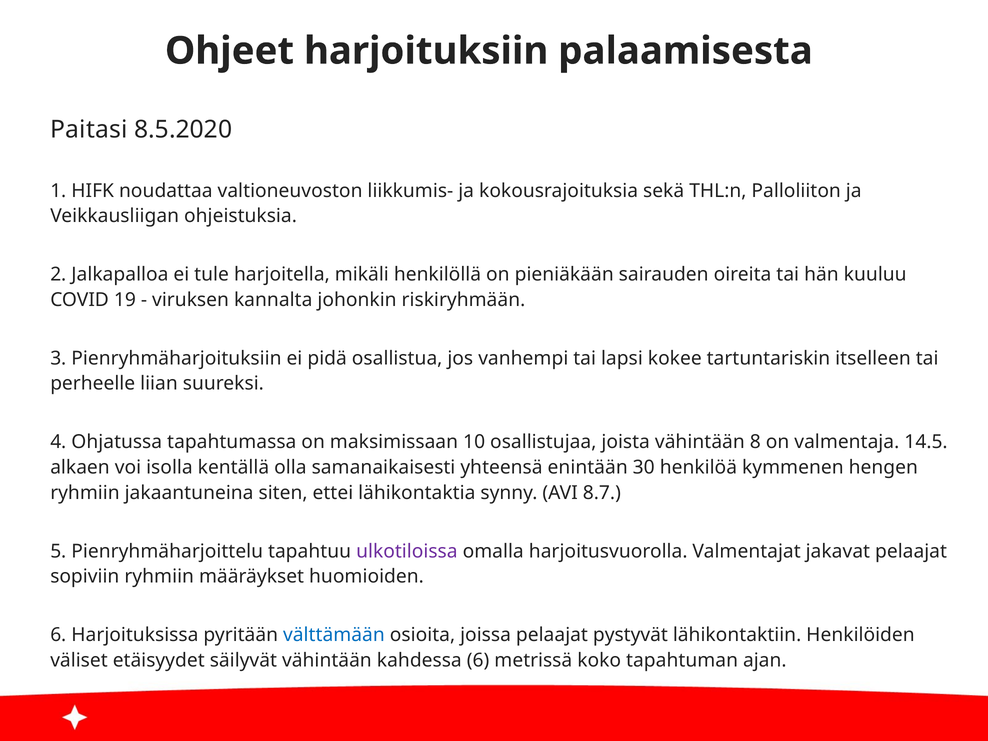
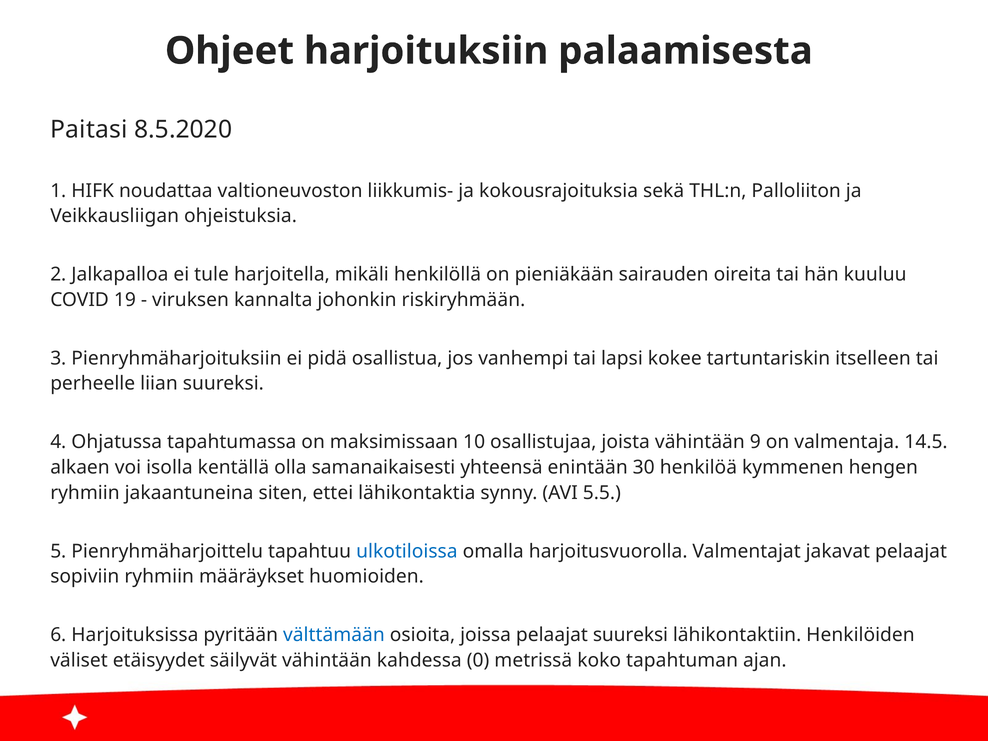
8: 8 -> 9
8.7: 8.7 -> 5.5
ulkotiloissa colour: purple -> blue
pelaajat pystyvät: pystyvät -> suureksi
kahdessa 6: 6 -> 0
